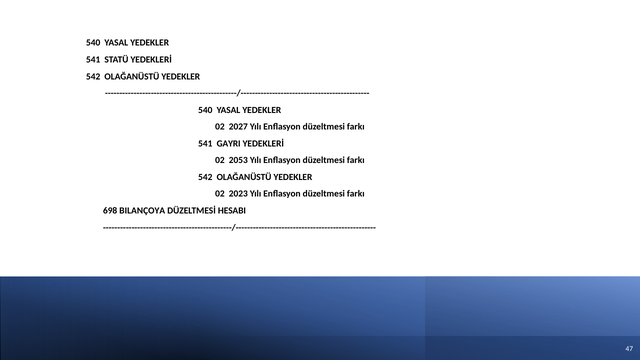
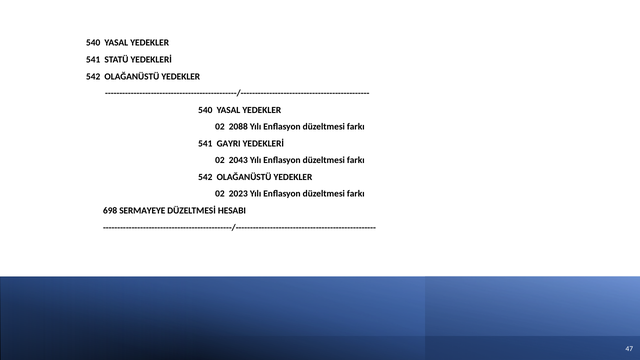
2027: 2027 -> 2088
2053: 2053 -> 2043
BILANÇOYA: BILANÇOYA -> SERMAYEYE
